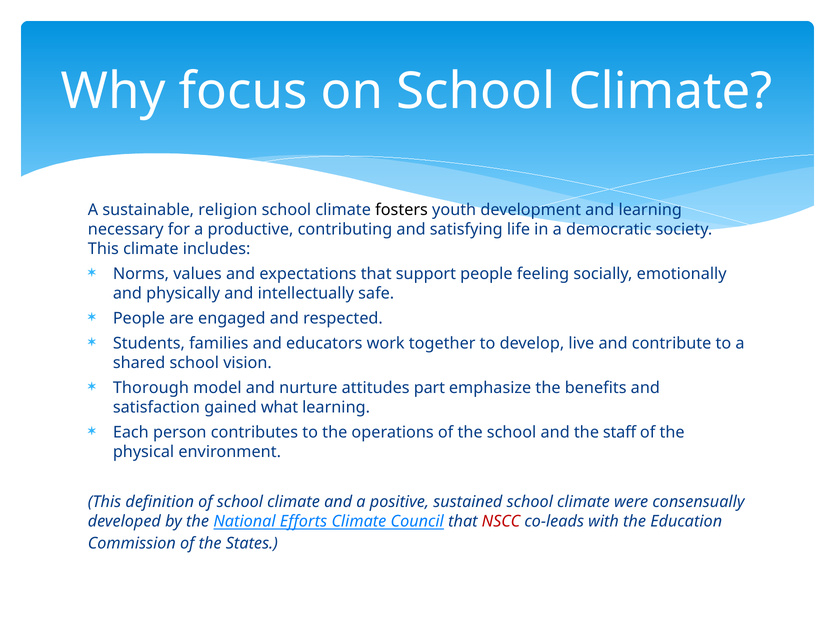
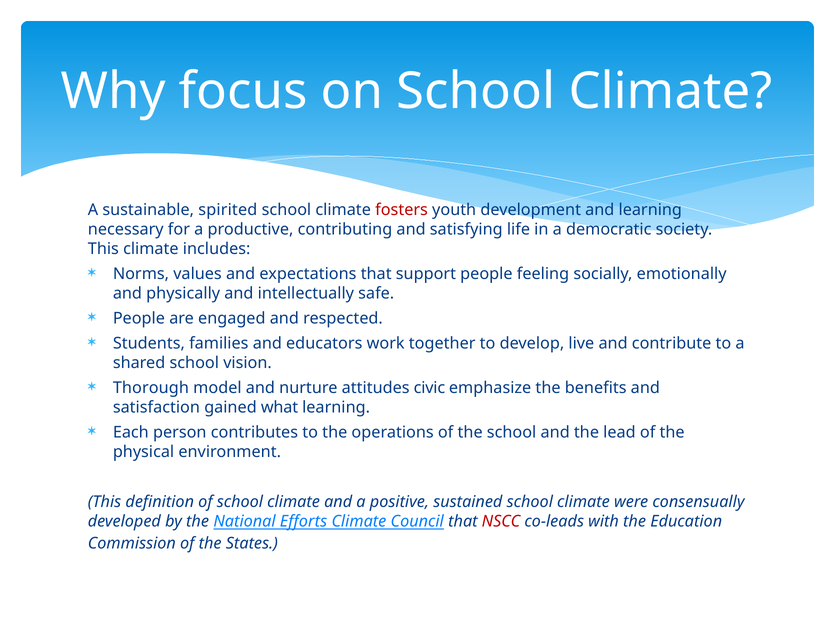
religion: religion -> spirited
fosters colour: black -> red
part: part -> civic
staff: staff -> lead
